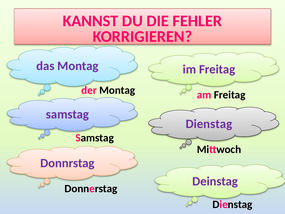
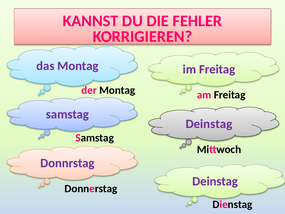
Dienstag at (209, 124): Dienstag -> Deinstag
